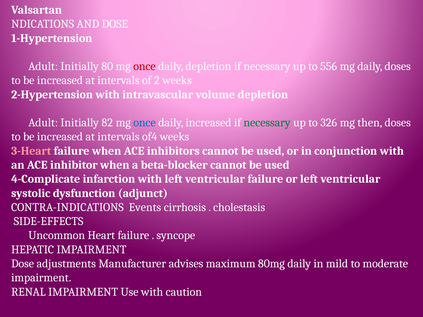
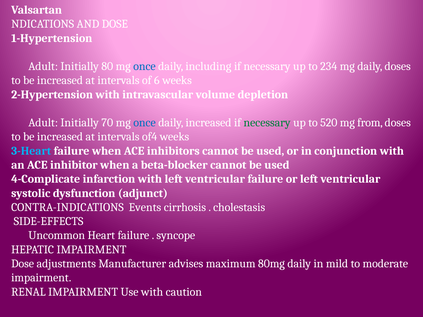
once at (144, 66) colour: red -> blue
daily depletion: depletion -> including
556: 556 -> 234
2: 2 -> 6
82: 82 -> 70
326: 326 -> 520
then: then -> from
3-Heart colour: pink -> light blue
